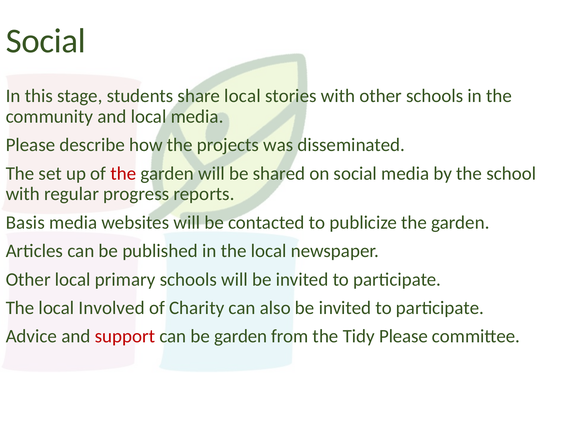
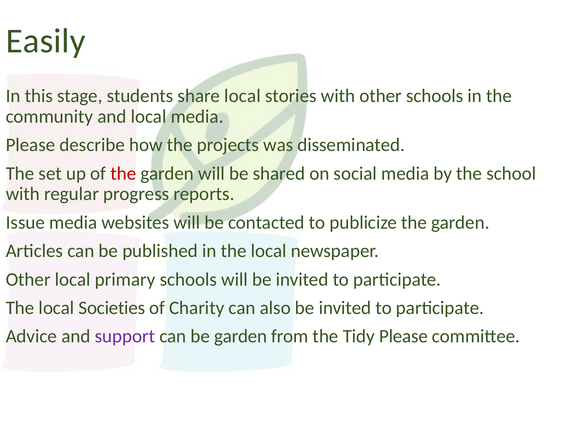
Social at (46, 41): Social -> Easily
Basis: Basis -> Issue
Involved: Involved -> Societies
support colour: red -> purple
